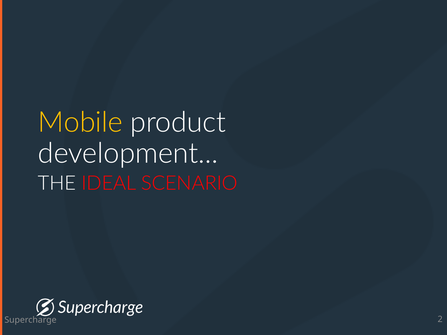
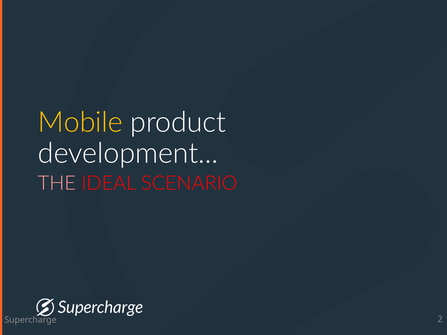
THE colour: white -> pink
